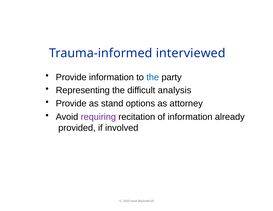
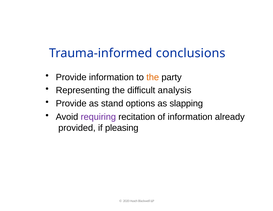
interviewed: interviewed -> conclusions
the at (153, 77) colour: blue -> orange
attorney: attorney -> slapping
involved: involved -> pleasing
